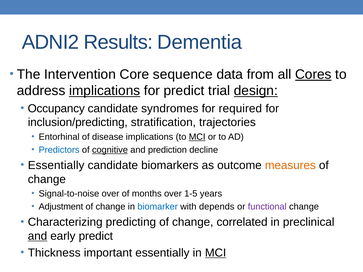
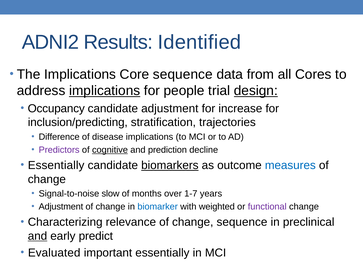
Dementia: Dementia -> Identified
The Intervention: Intervention -> Implications
Cores underline: present -> none
for predict: predict -> people
candidate syndromes: syndromes -> adjustment
required: required -> increase
Entorhinal: Entorhinal -> Difference
MCI at (197, 137) underline: present -> none
Predictors colour: blue -> purple
biomarkers underline: none -> present
measures colour: orange -> blue
Signal-to-noise over: over -> slow
1-5: 1-5 -> 1-7
depends: depends -> weighted
predicting: predicting -> relevance
change correlated: correlated -> sequence
Thickness: Thickness -> Evaluated
MCI at (216, 253) underline: present -> none
